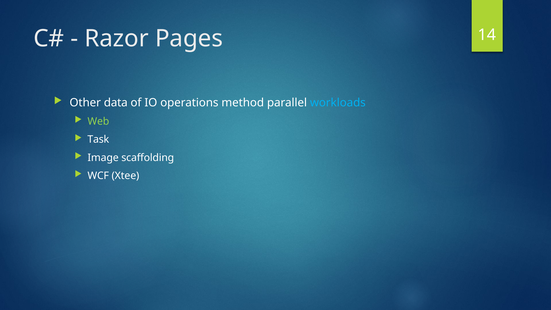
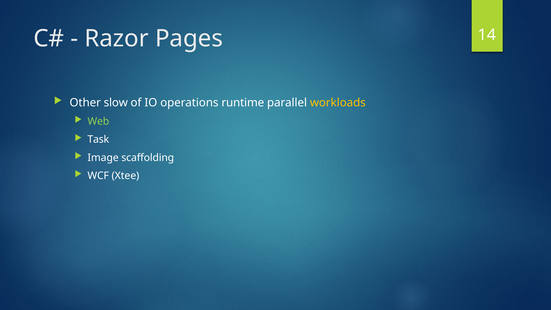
data: data -> slow
method: method -> runtime
workloads colour: light blue -> yellow
